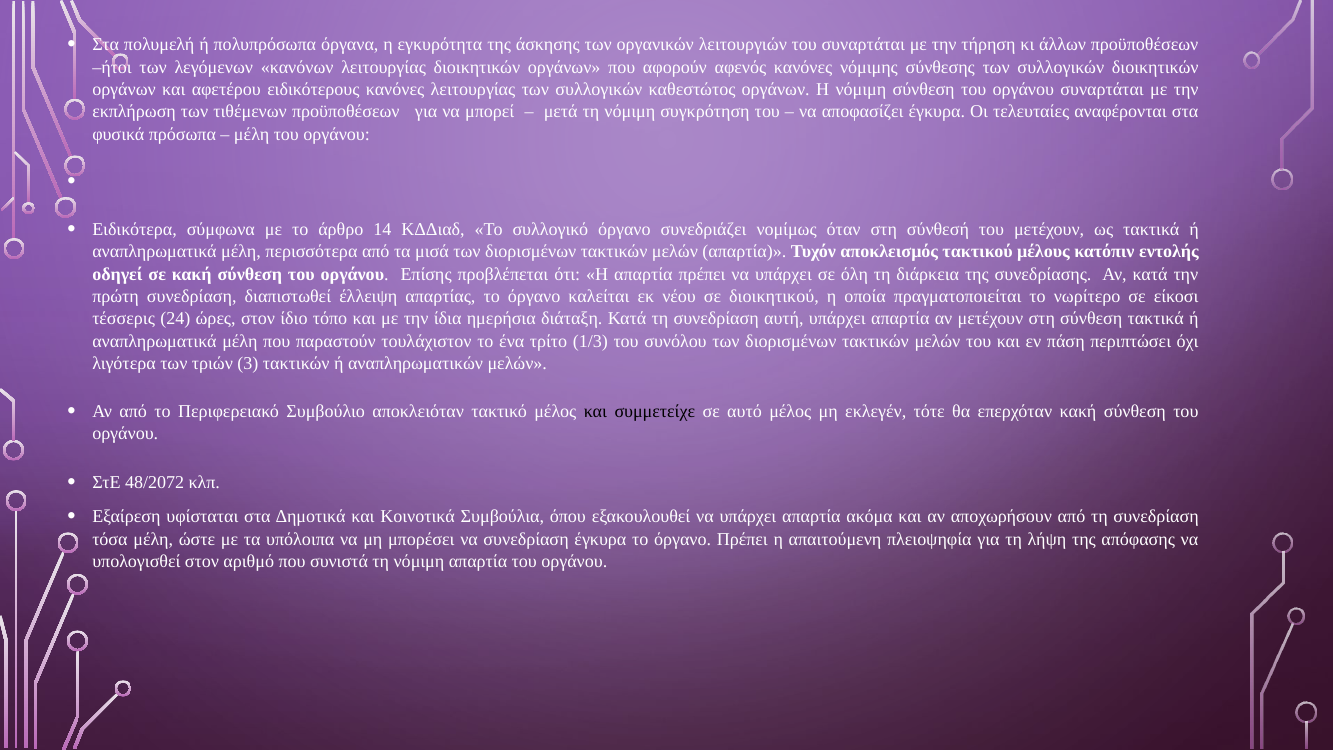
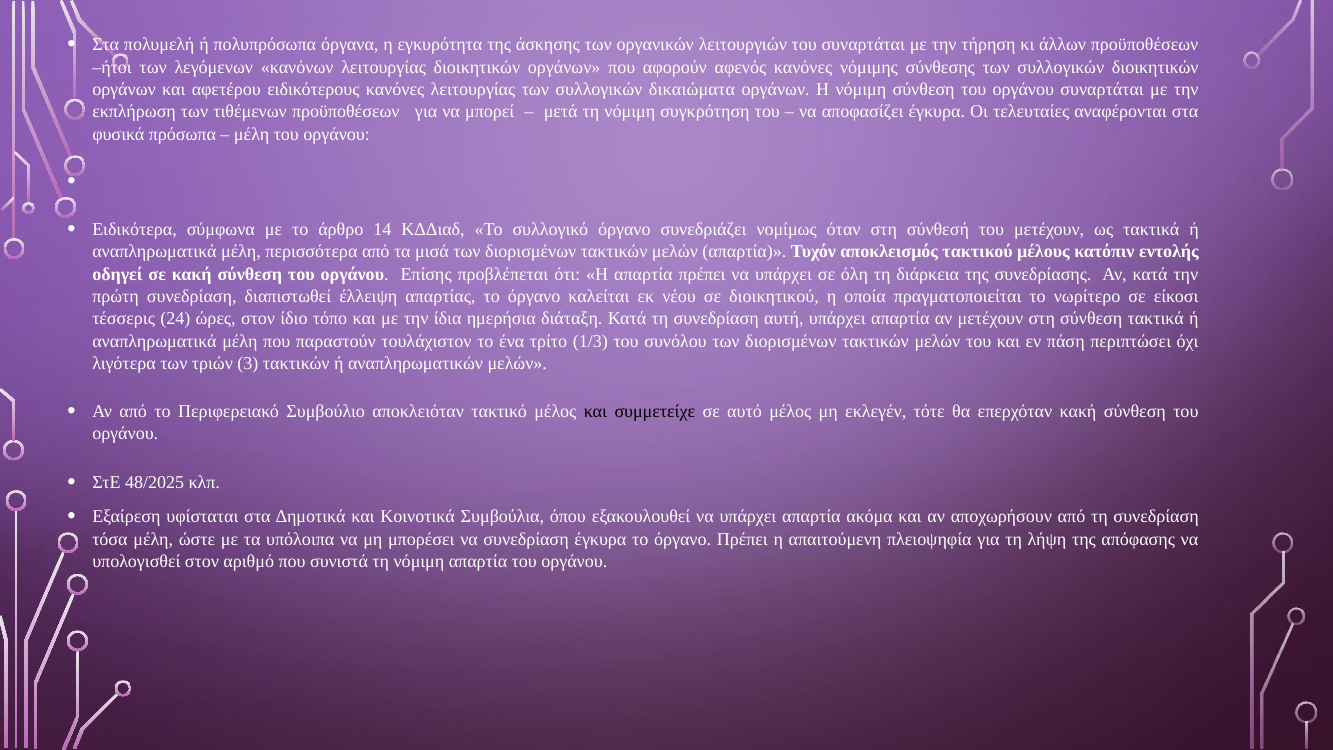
καθεστώτος: καθεστώτος -> δικαιώματα
48/2072: 48/2072 -> 48/2025
